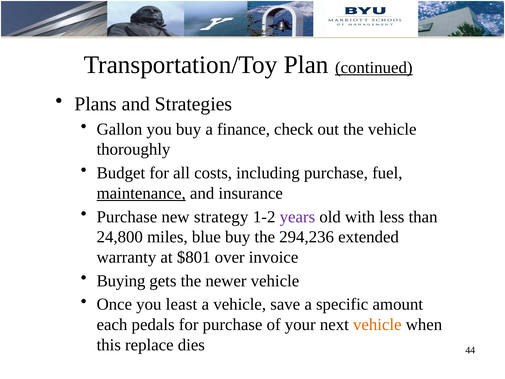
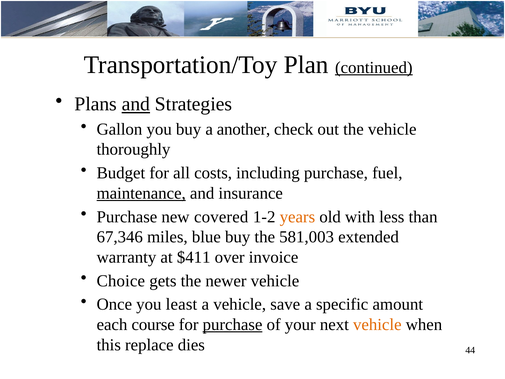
and at (136, 104) underline: none -> present
finance: finance -> another
strategy: strategy -> covered
years colour: purple -> orange
24,800: 24,800 -> 67,346
294,236: 294,236 -> 581,003
$801: $801 -> $411
Buying: Buying -> Choice
pedals: pedals -> course
purchase at (232, 324) underline: none -> present
